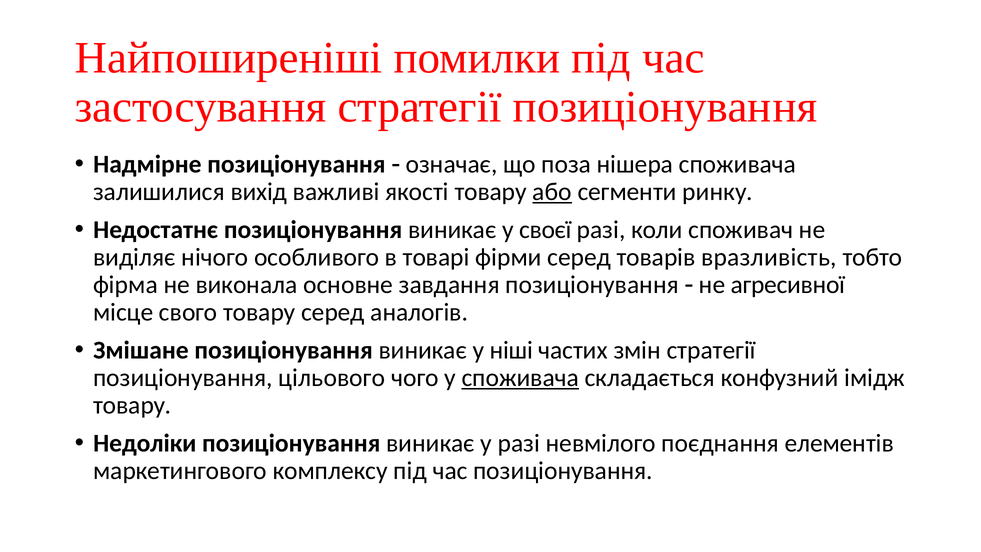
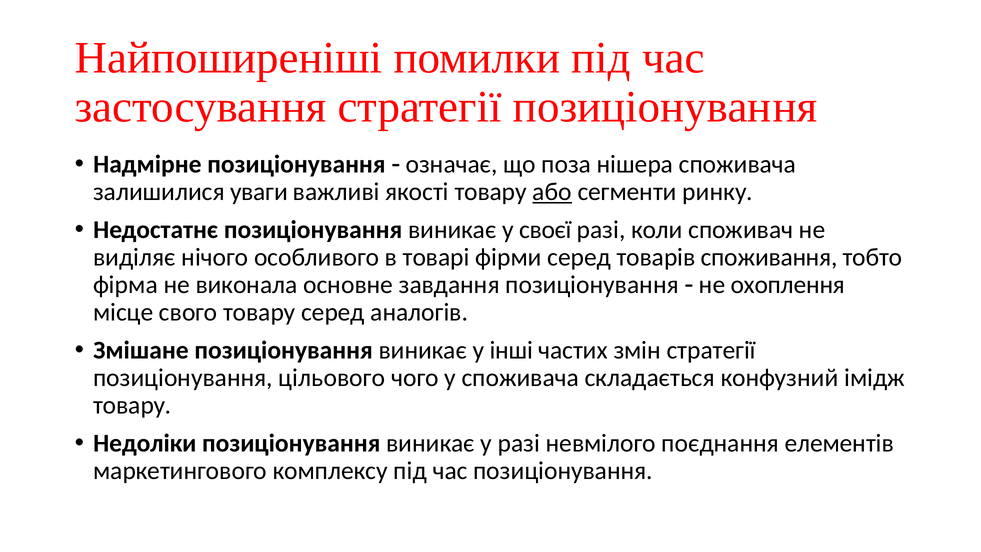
вихід: вихід -> уваги
вразливість: вразливість -> споживання
агресивної: агресивної -> охоплення
ніші: ніші -> інші
споживача at (520, 378) underline: present -> none
